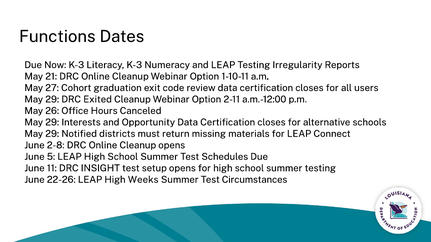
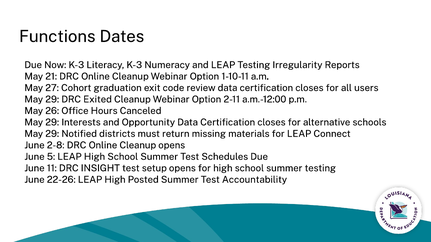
Weeks: Weeks -> Posted
Circumstances: Circumstances -> Accountability
